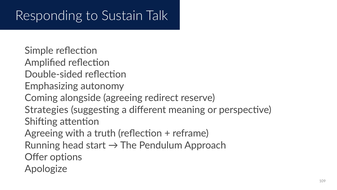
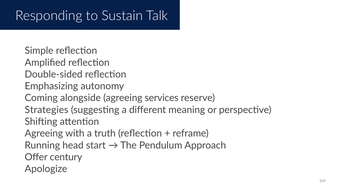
redirect: redirect -> services
options: options -> century
